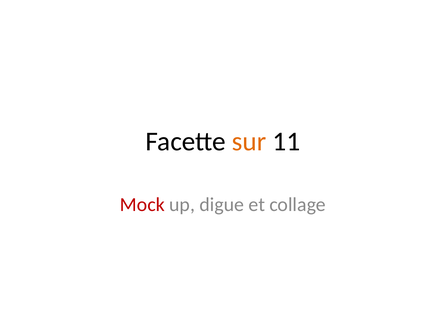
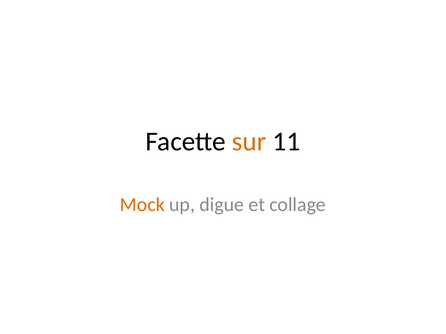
Mock colour: red -> orange
